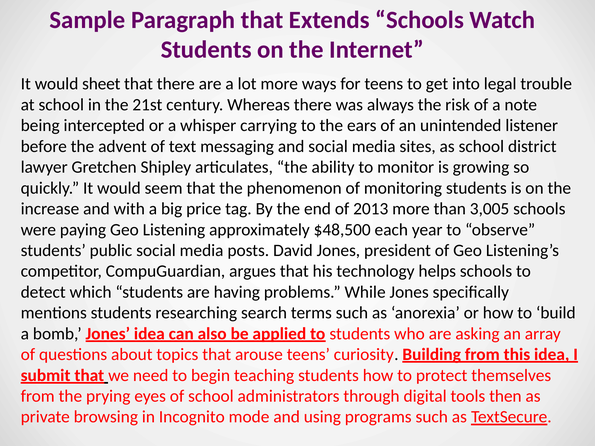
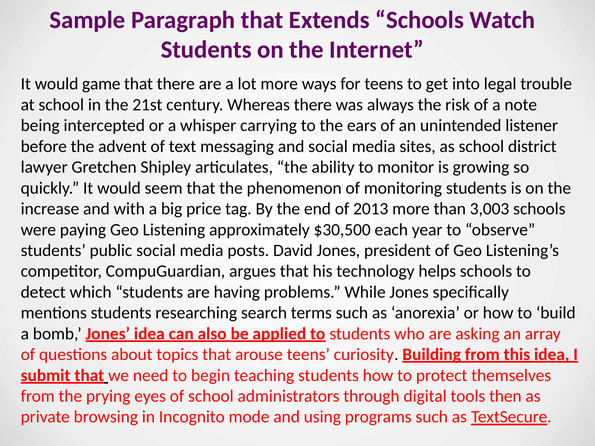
sheet: sheet -> game
3,005: 3,005 -> 3,003
$48,500: $48,500 -> $30,500
